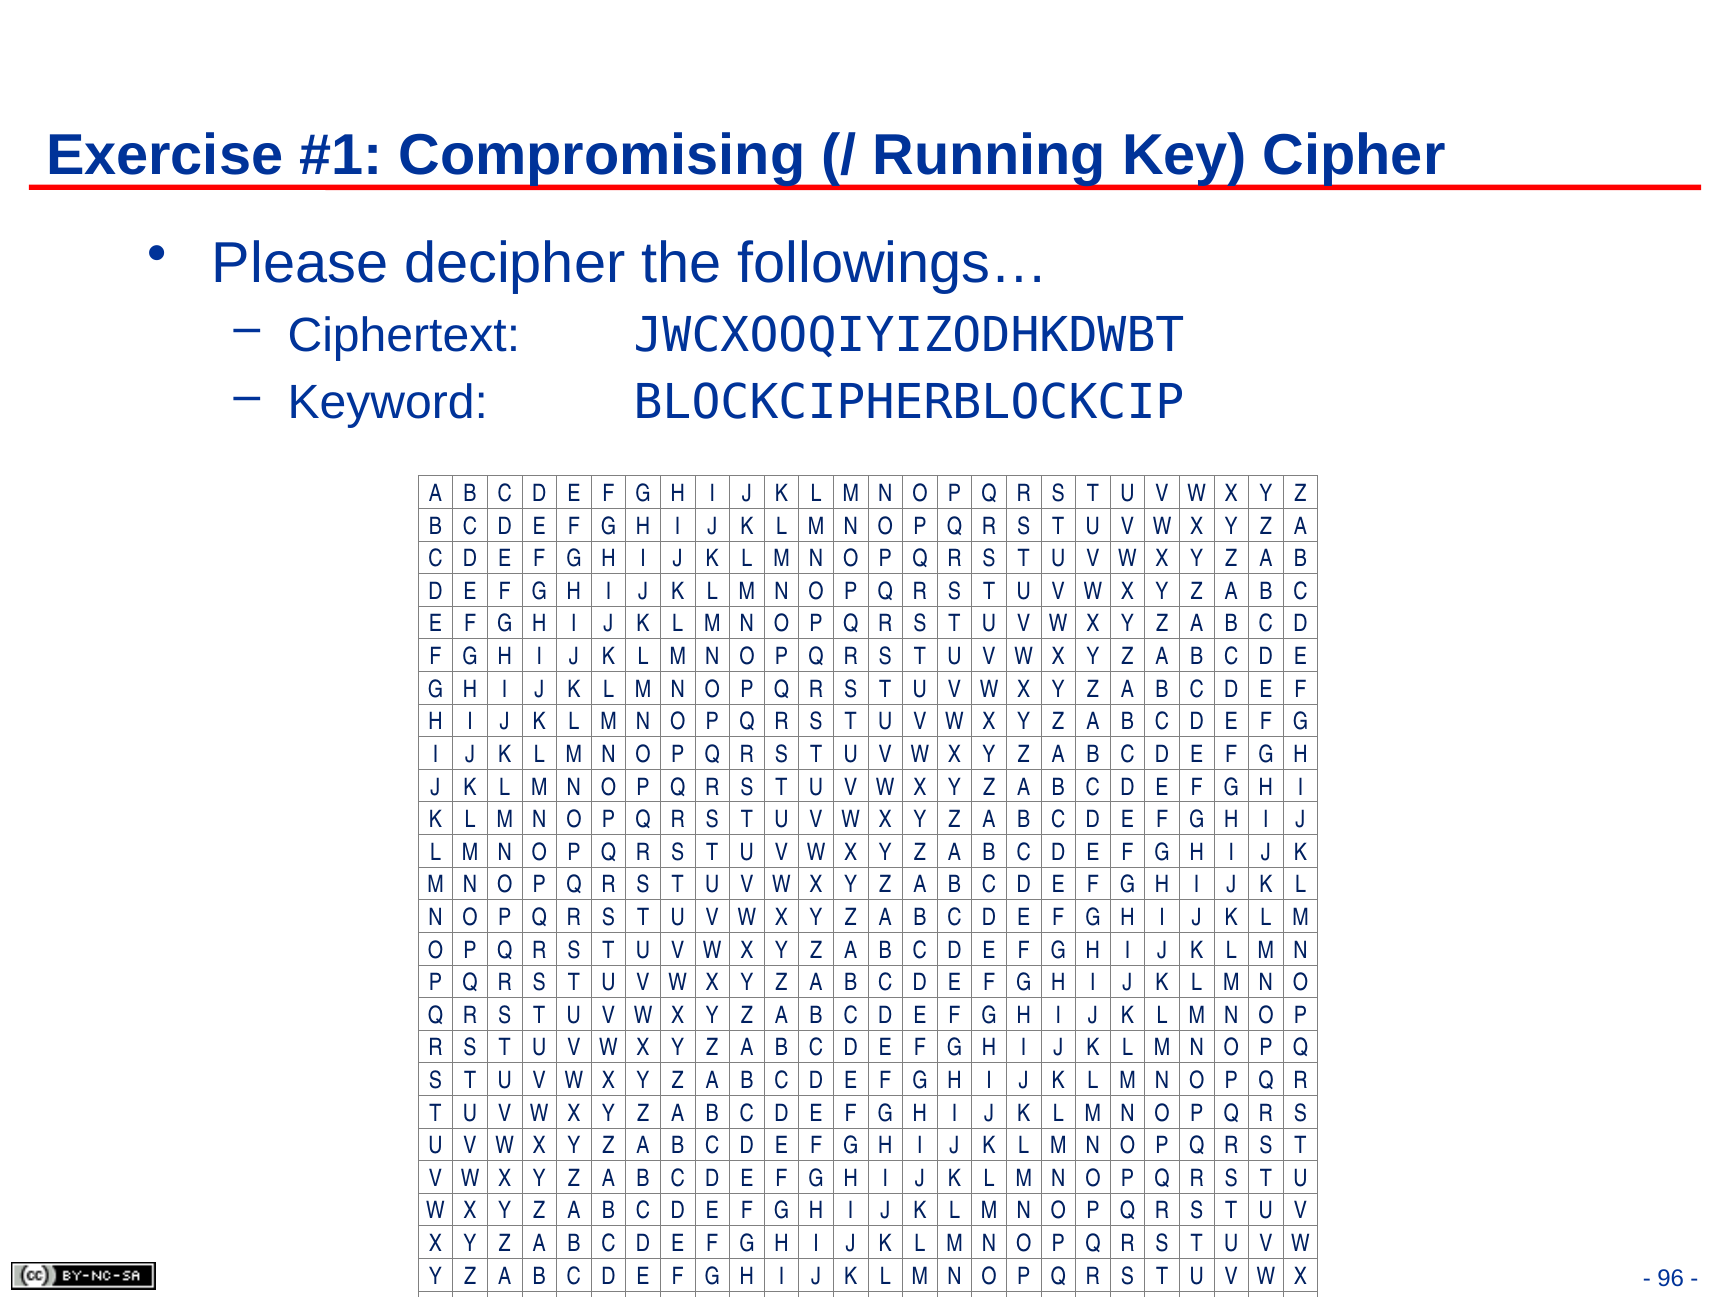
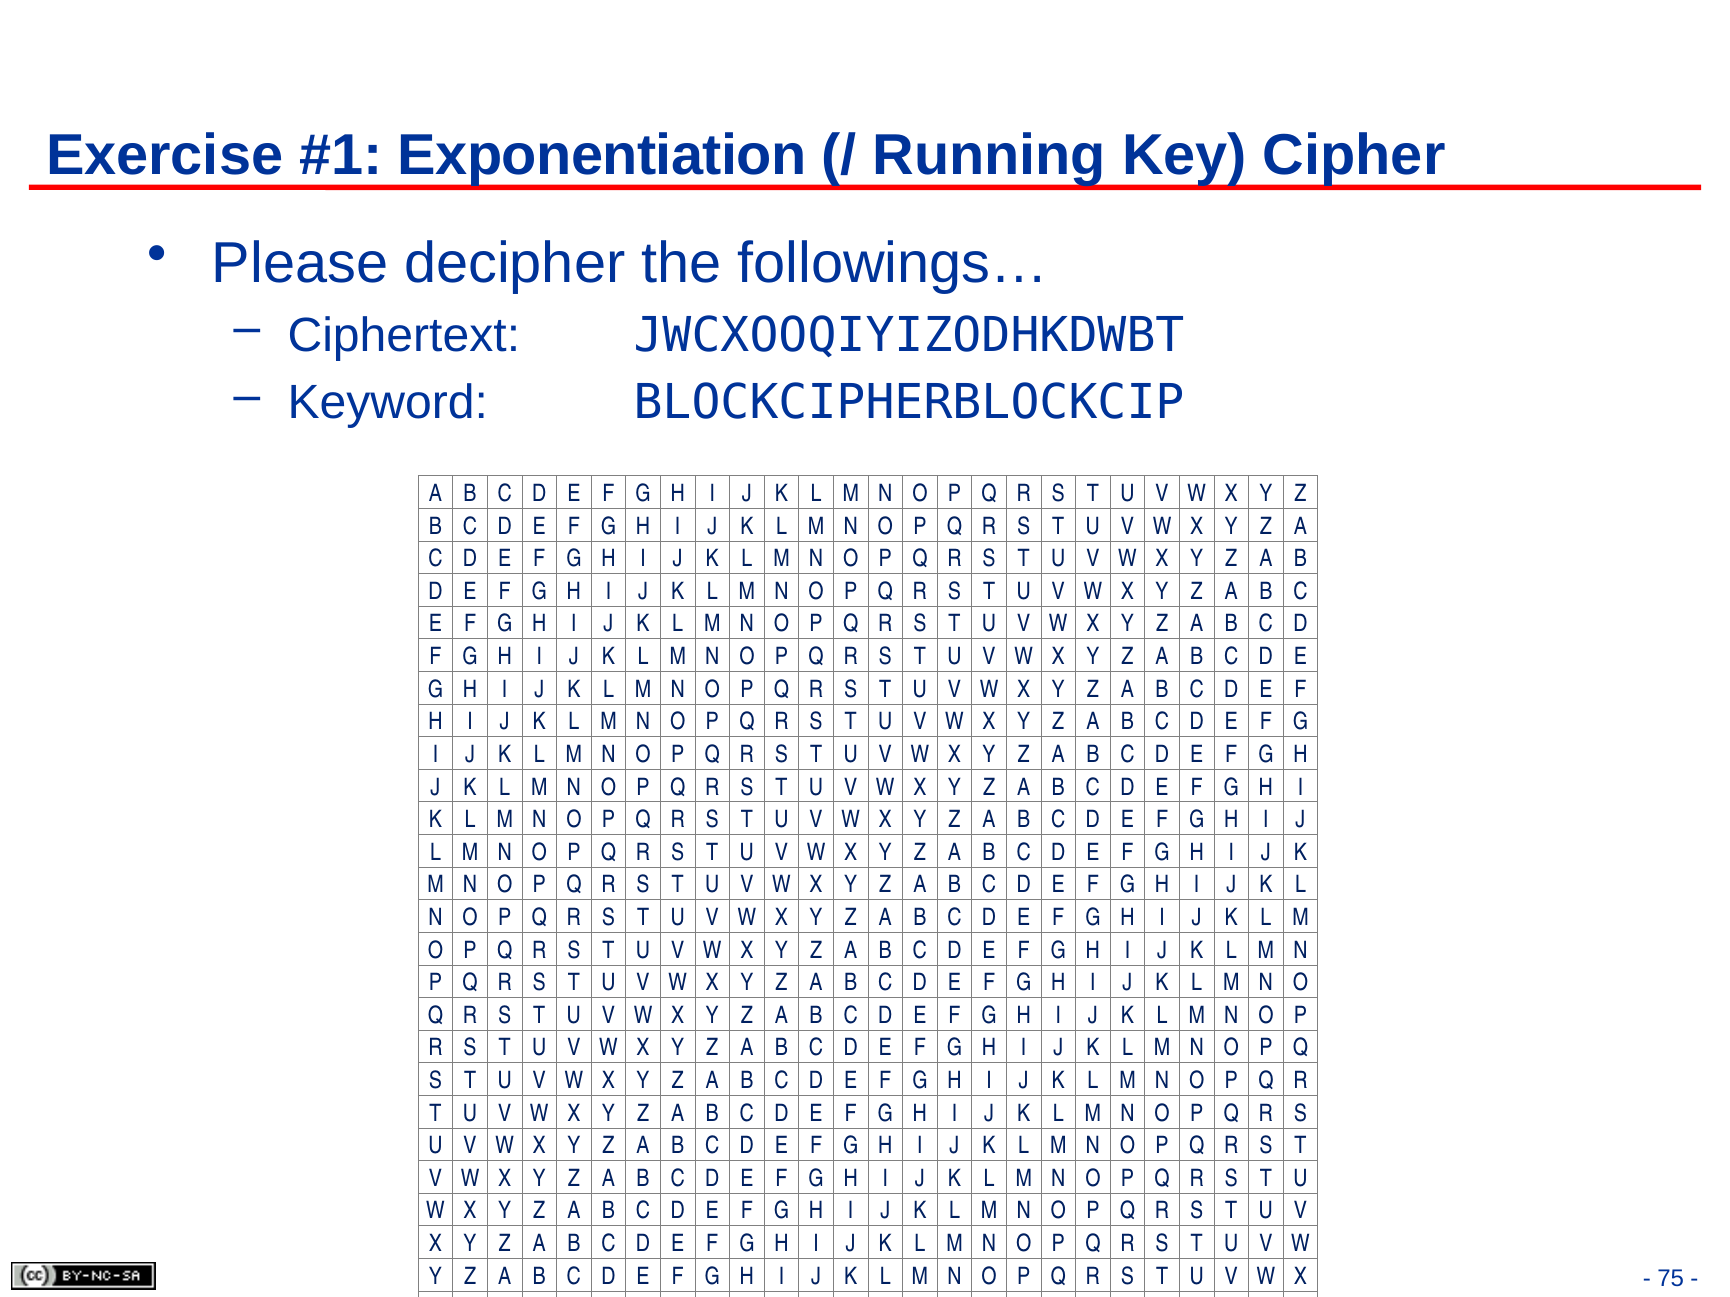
Compromising: Compromising -> Exponentiation
96: 96 -> 75
